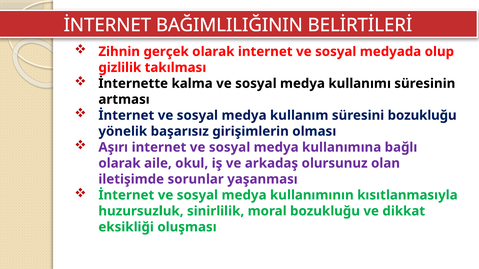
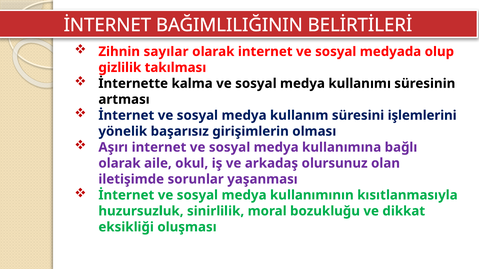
gerçek: gerçek -> sayılar
süresini bozukluğu: bozukluğu -> işlemlerini
